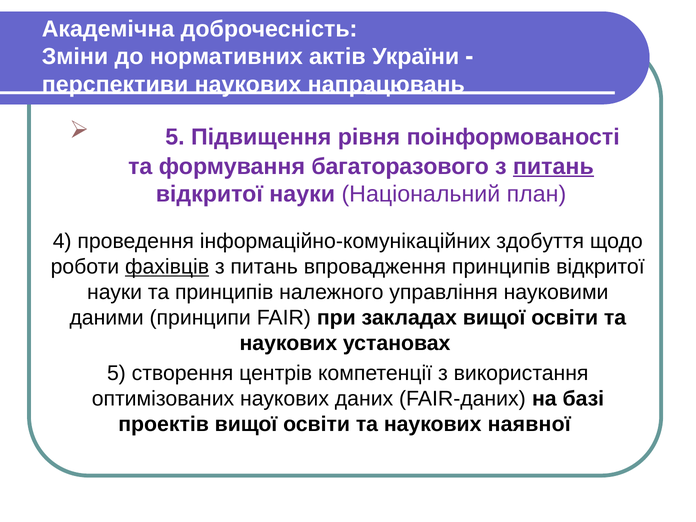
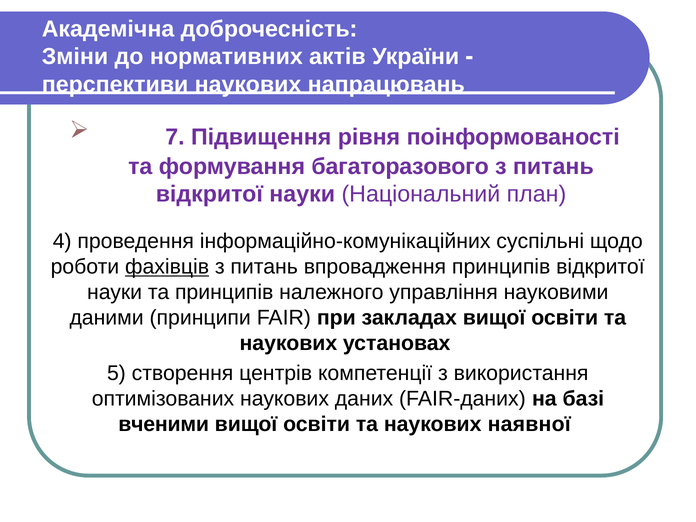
5 at (175, 137): 5 -> 7
питань at (553, 166) underline: present -> none
здобуття: здобуття -> суспільні
проектів: проектів -> вченими
